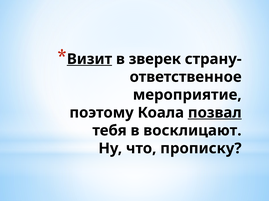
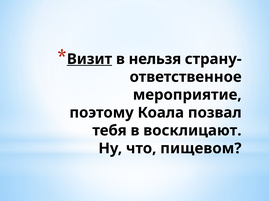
зверек: зверек -> нельзя
позвал underline: present -> none
прописку: прописку -> пищевом
